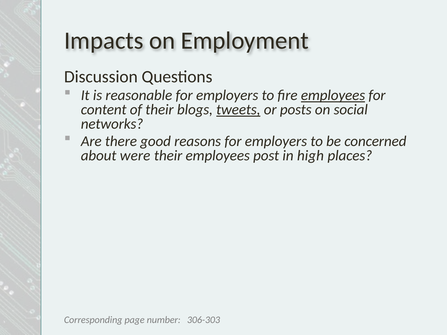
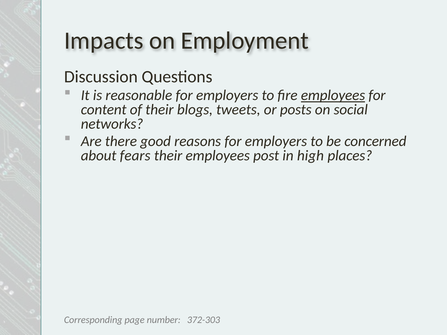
tweets underline: present -> none
were: were -> fears
306-303: 306-303 -> 372-303
